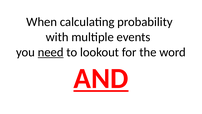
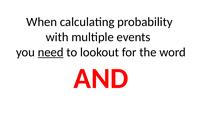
AND underline: present -> none
